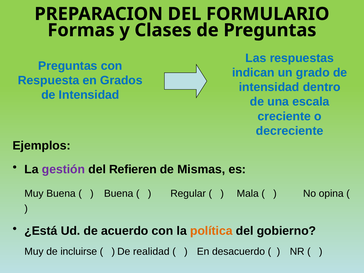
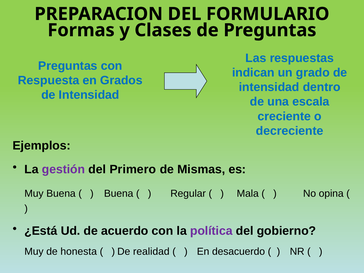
Refieren: Refieren -> Primero
política colour: orange -> purple
incluirse: incluirse -> honesta
